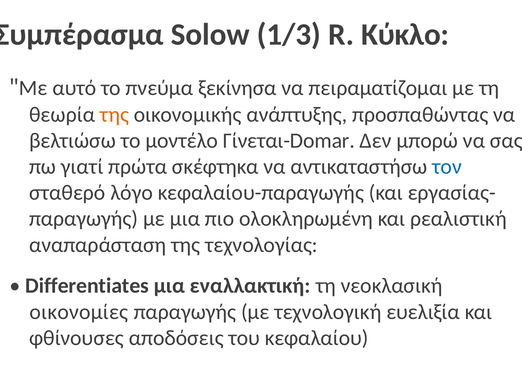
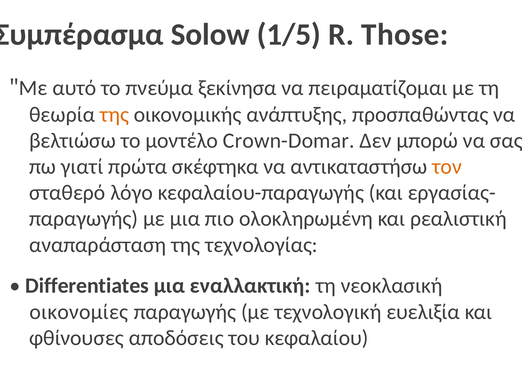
1/3: 1/3 -> 1/5
Κύκλο: Κύκλο -> Those
Γίνεται-Domar: Γίνεται-Domar -> Crown-Domar
τον colour: blue -> orange
